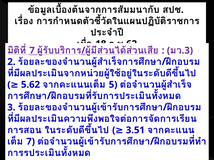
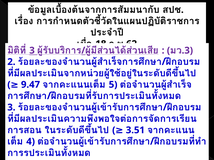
7 at (32, 51): 7 -> 3
5.62: 5.62 -> 9.47
7 at (31, 142): 7 -> 4
